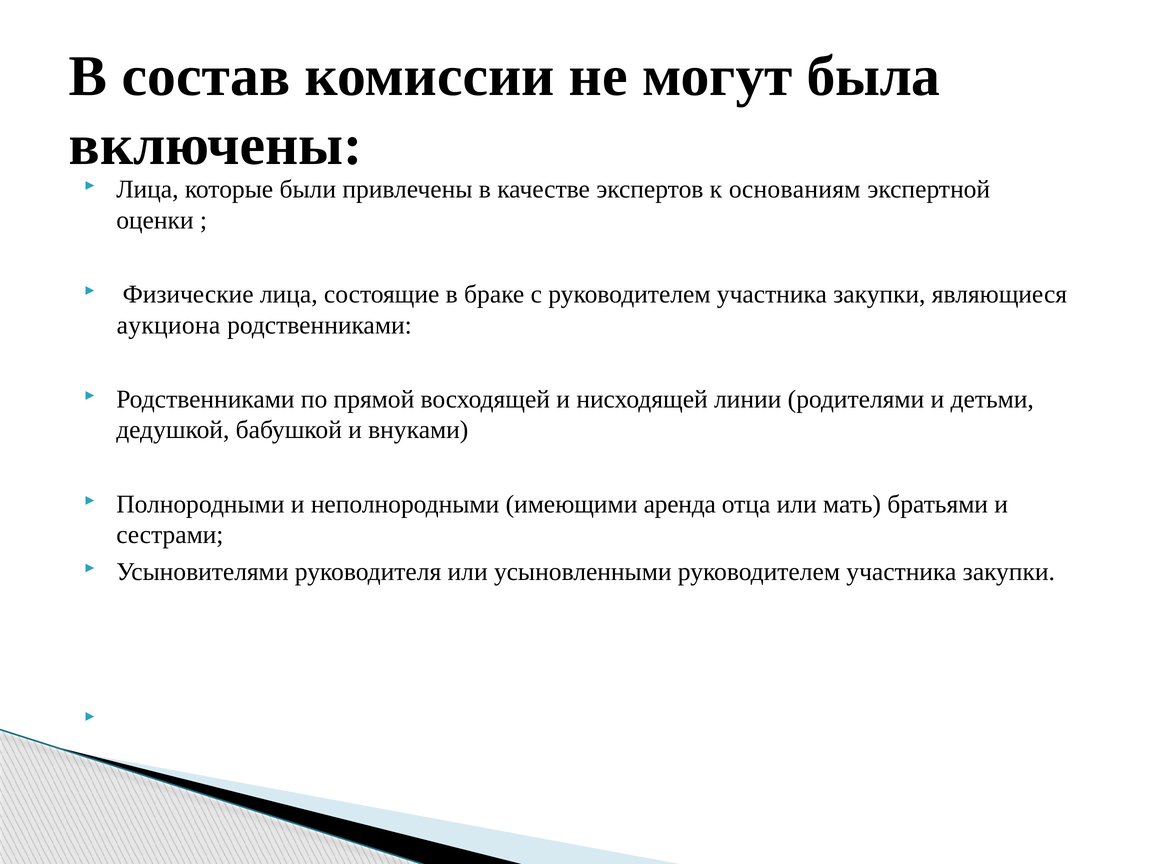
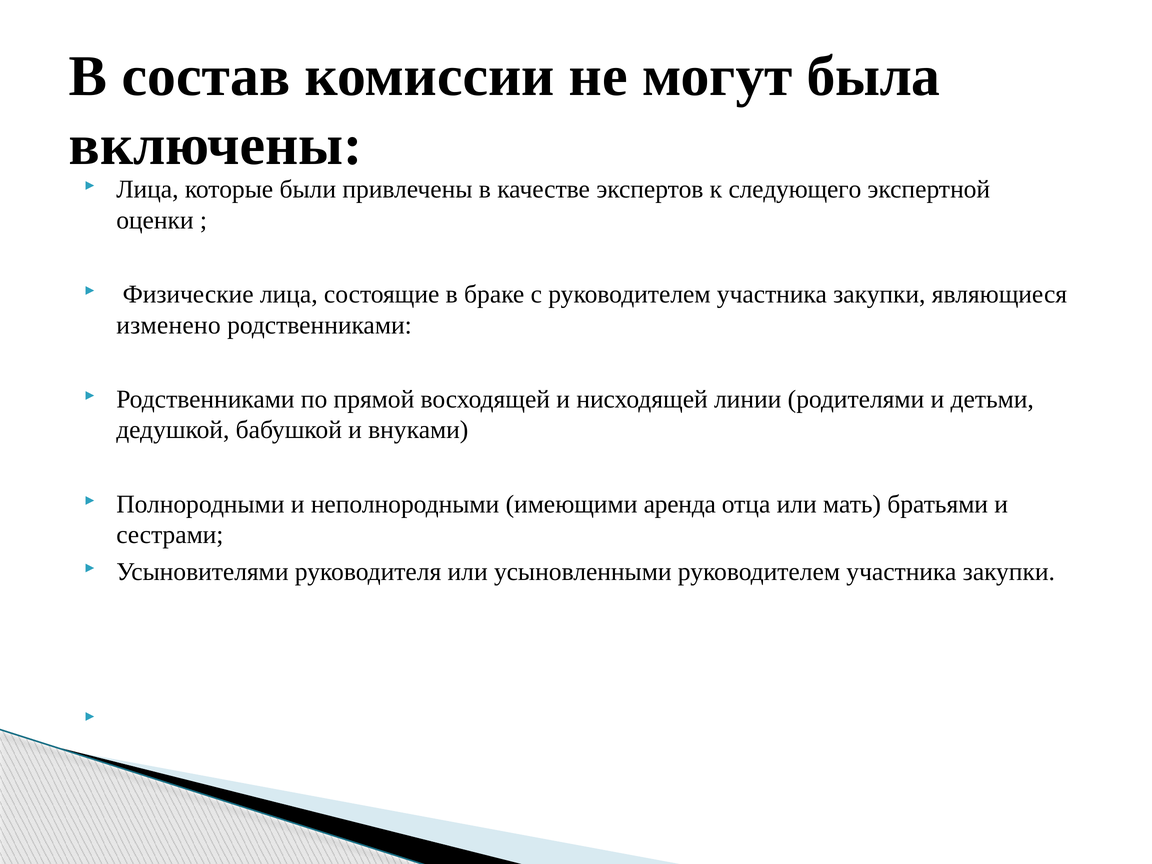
основаниям: основаниям -> следующего
аукциона: аукциона -> изменено
